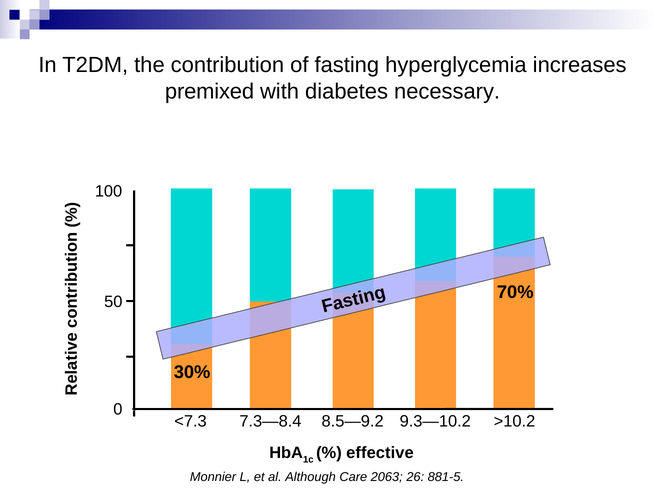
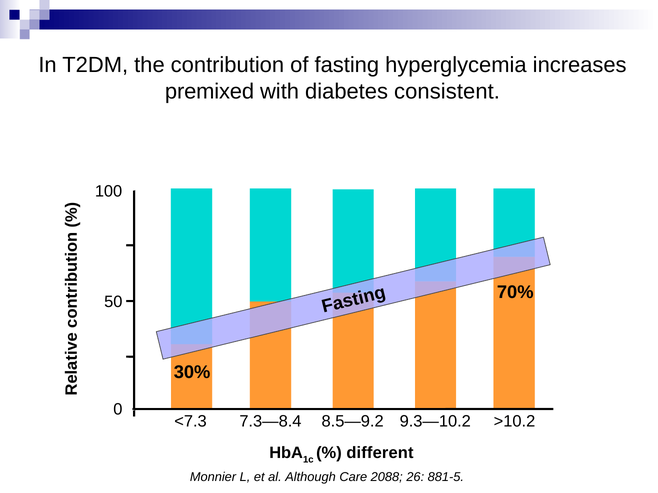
necessary: necessary -> consistent
effective: effective -> different
2063: 2063 -> 2088
